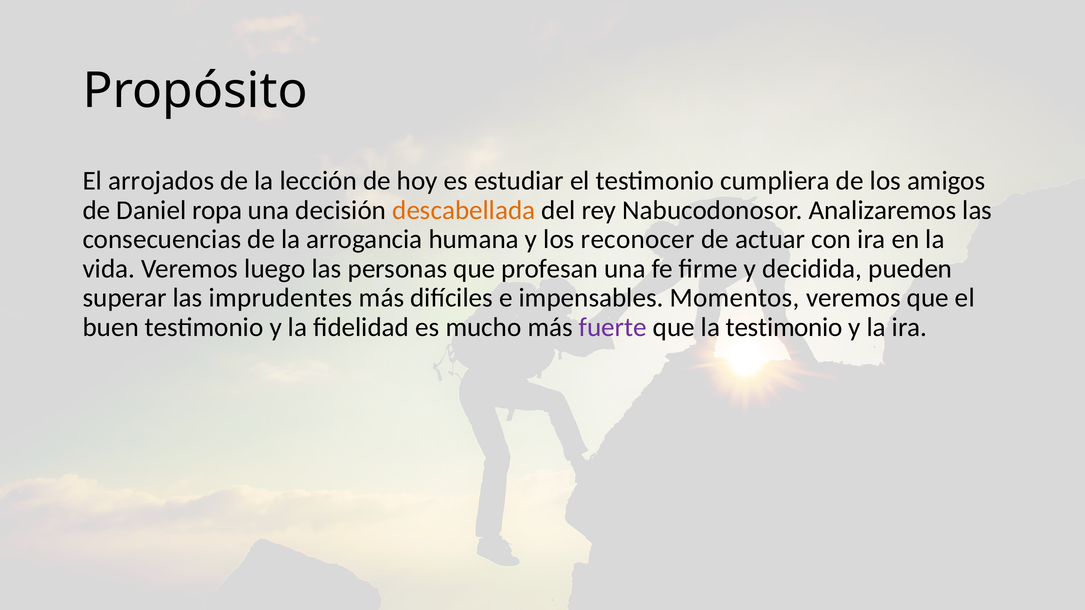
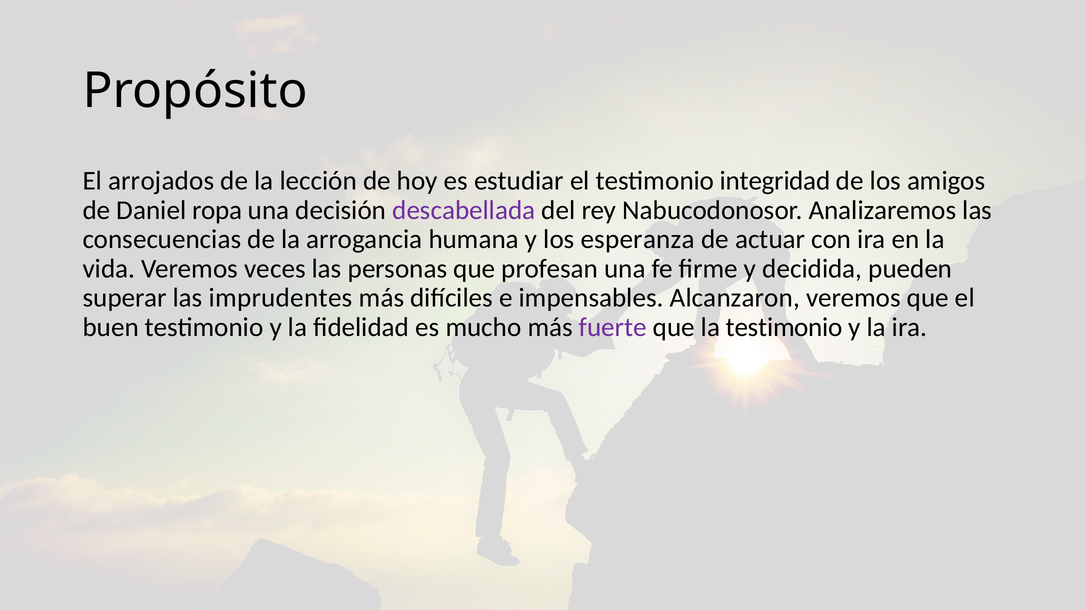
cumpliera: cumpliera -> integridad
descabellada colour: orange -> purple
reconocer: reconocer -> esperanza
luego: luego -> veces
Momentos: Momentos -> Alcanzaron
